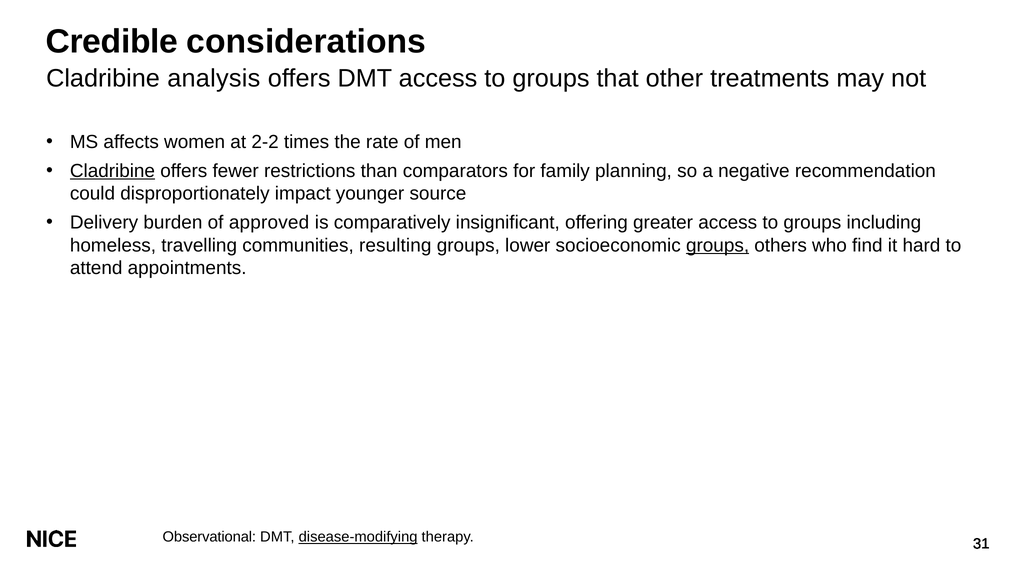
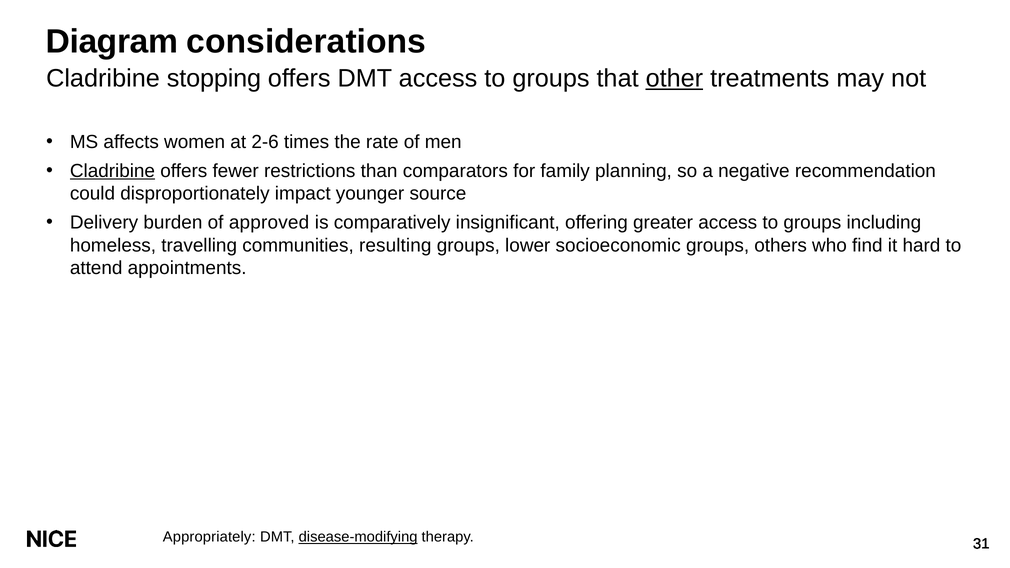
Credible: Credible -> Diagram
analysis: analysis -> stopping
other underline: none -> present
2-2: 2-2 -> 2-6
groups at (718, 245) underline: present -> none
Observational: Observational -> Appropriately
